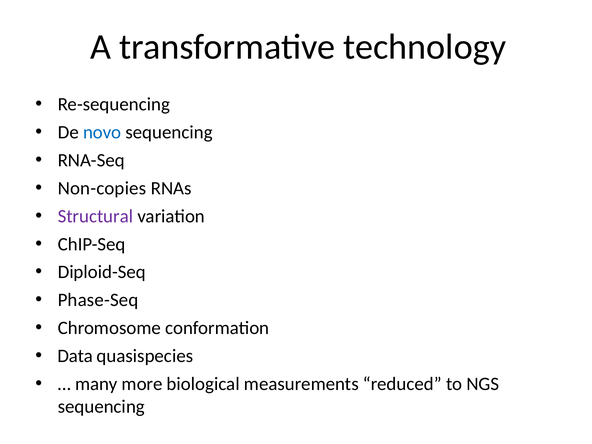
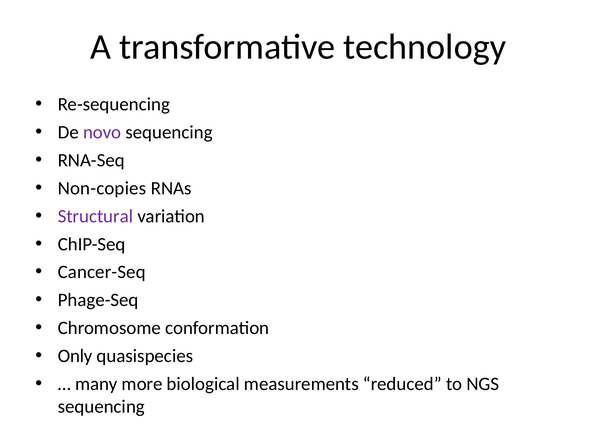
novo colour: blue -> purple
Diploid-Seq: Diploid-Seq -> Cancer-Seq
Phase-Seq: Phase-Seq -> Phage-Seq
Data: Data -> Only
